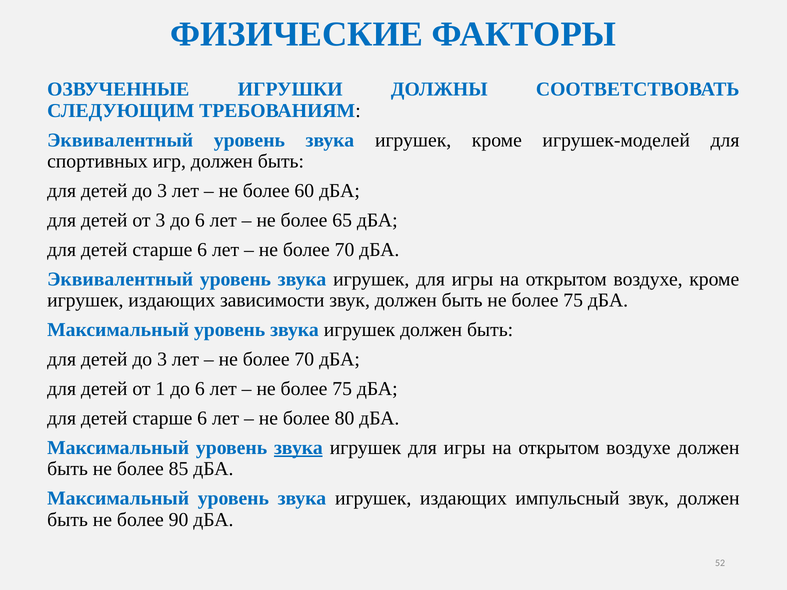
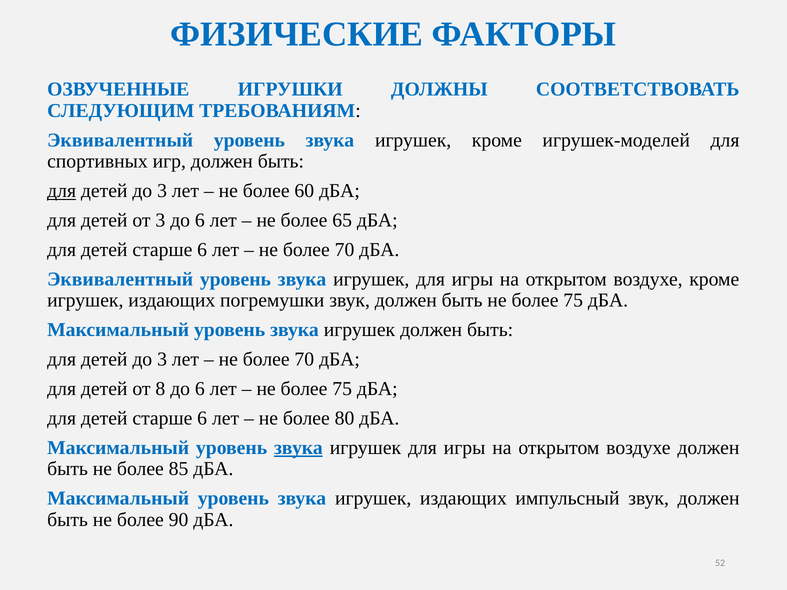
для at (62, 191) underline: none -> present
зависимости: зависимости -> погремушки
1: 1 -> 8
